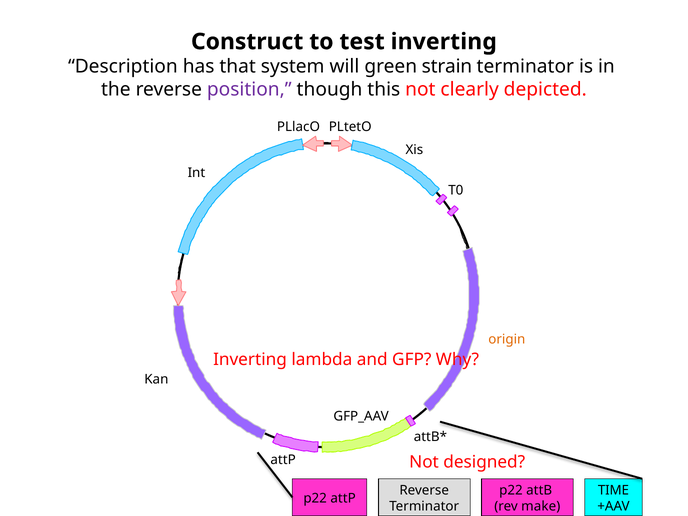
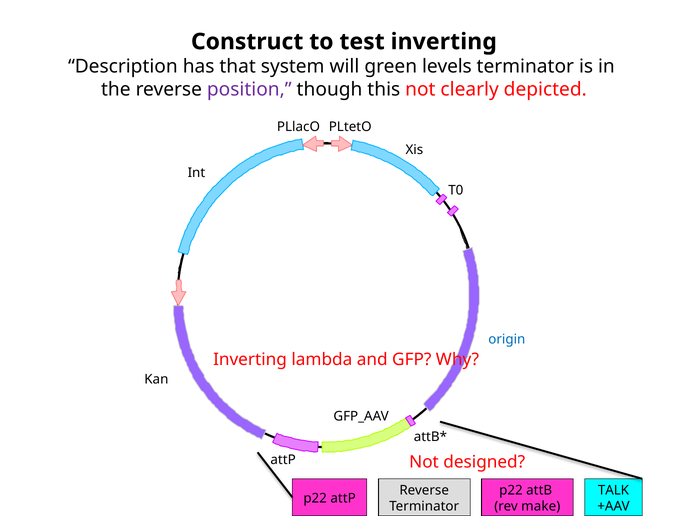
strain: strain -> levels
origin colour: orange -> blue
TIME: TIME -> TALK
